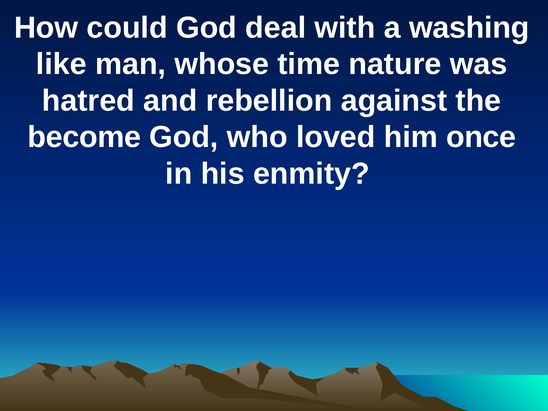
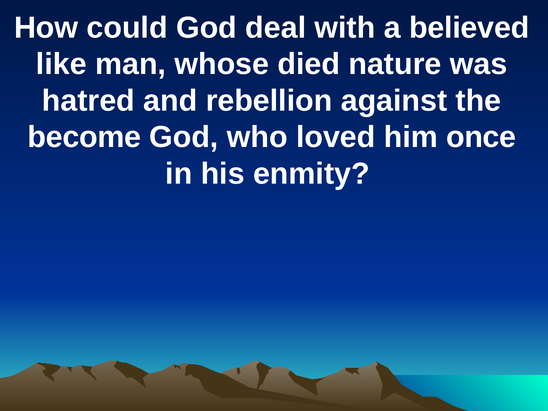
washing: washing -> believed
time: time -> died
